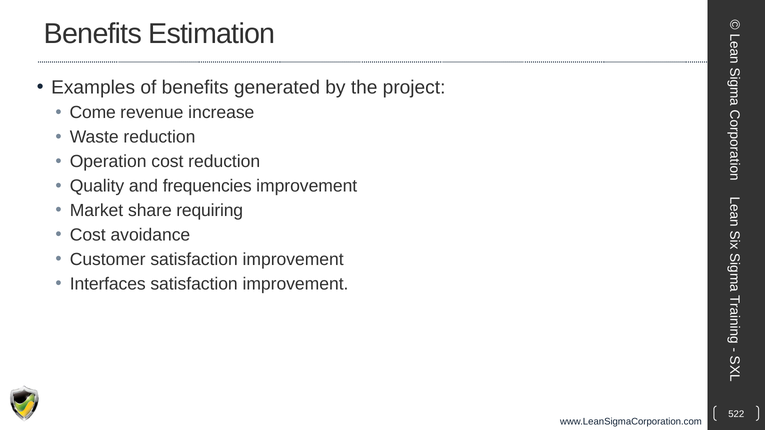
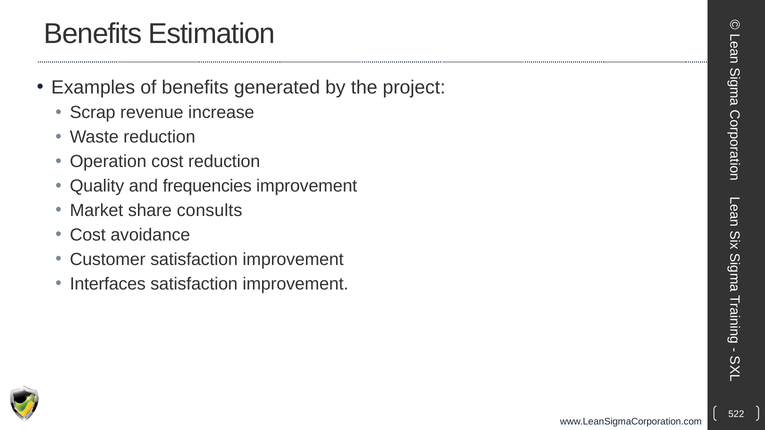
Come: Come -> Scrap
requiring: requiring -> consults
